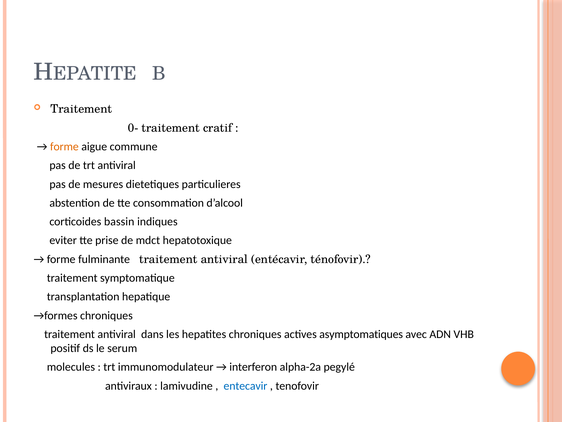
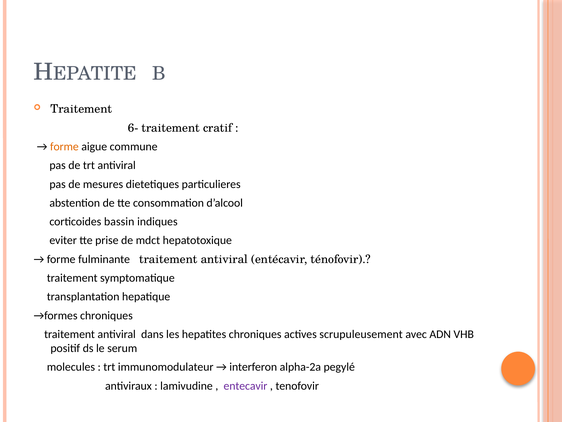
0-: 0- -> 6-
asymptomatiques: asymptomatiques -> scrupuleusement
entecavir colour: blue -> purple
